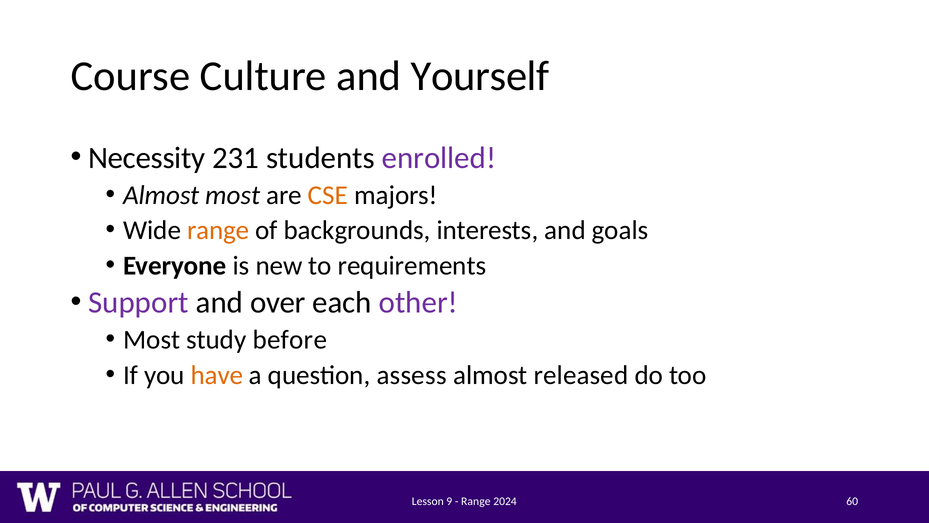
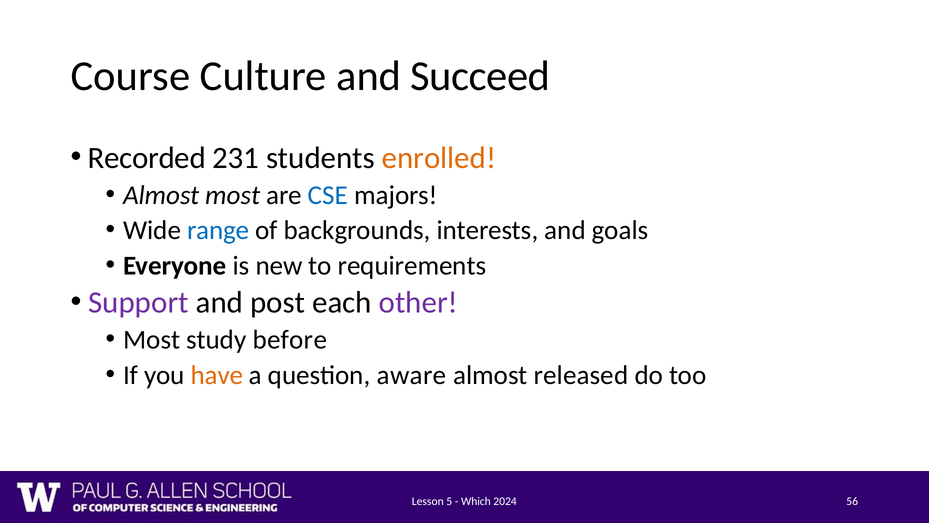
Yourself: Yourself -> Succeed
Necessity: Necessity -> Recorded
enrolled colour: purple -> orange
CSE colour: orange -> blue
range at (218, 230) colour: orange -> blue
over: over -> post
assess: assess -> aware
9: 9 -> 5
Range at (476, 501): Range -> Which
60: 60 -> 56
